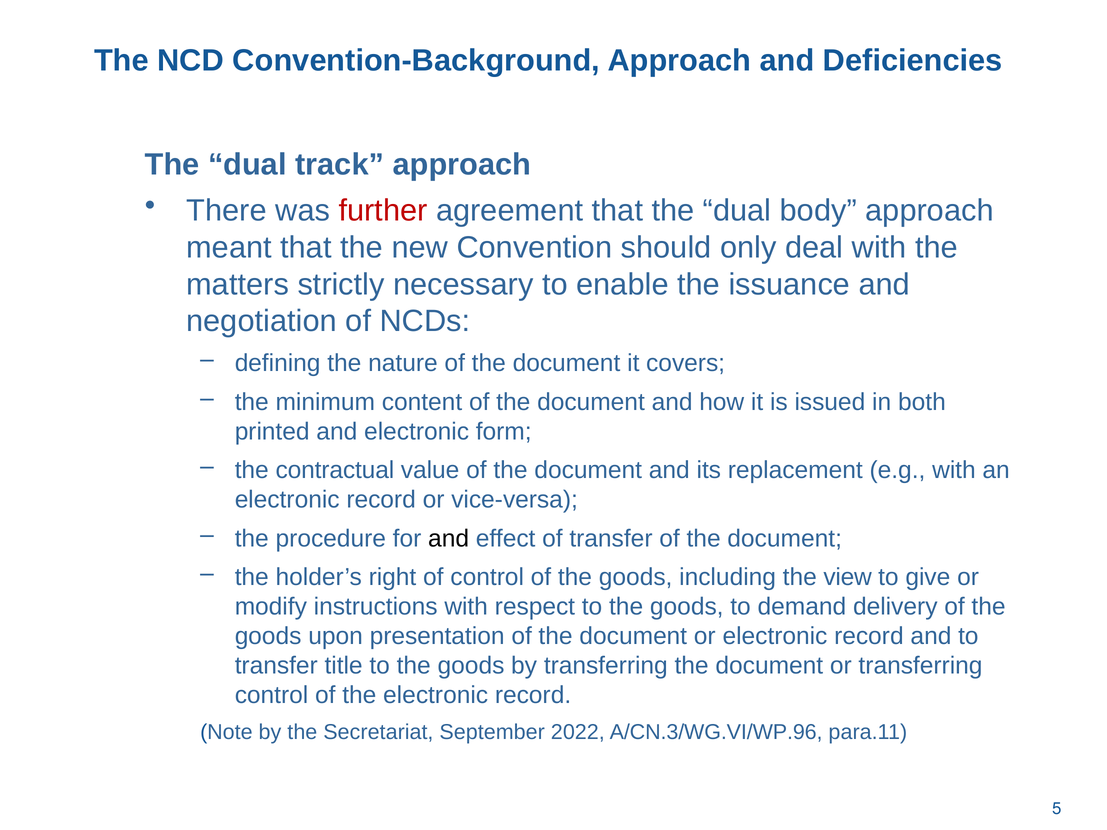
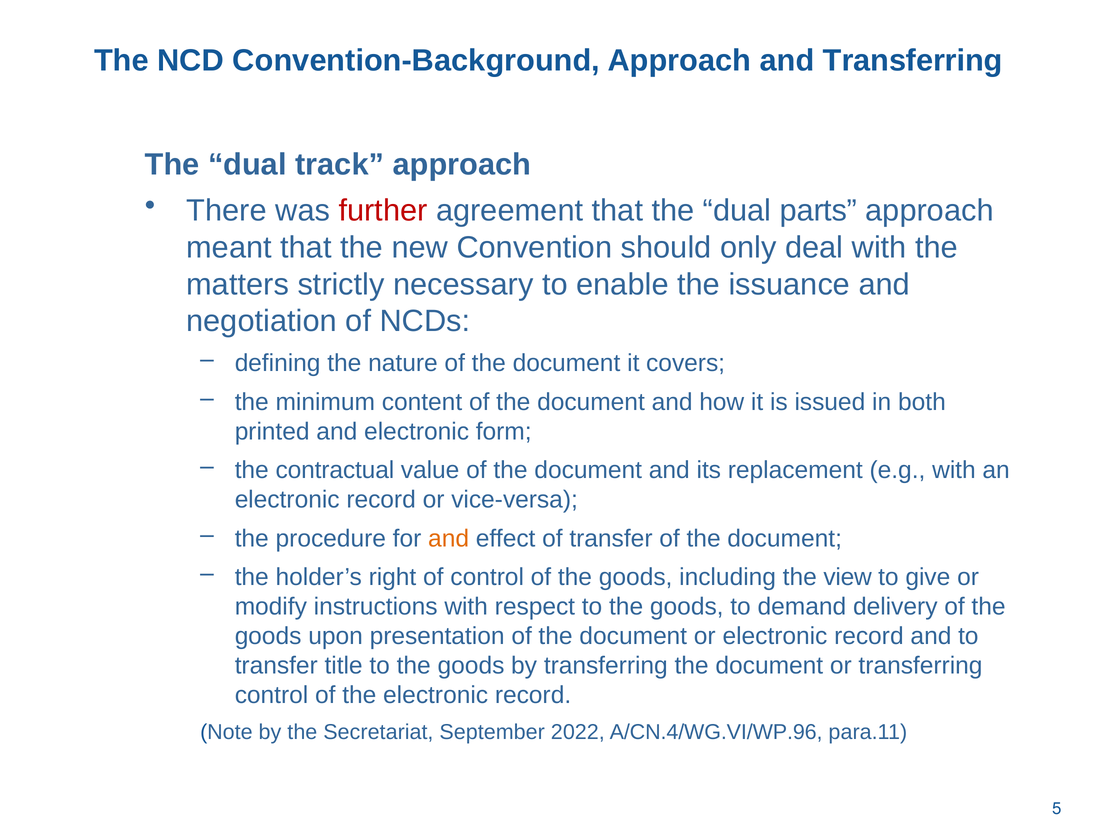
and Deficiencies: Deficiencies -> Transferring
body: body -> parts
and at (449, 539) colour: black -> orange
A/CN.3/WG.VI/WP.96: A/CN.3/WG.VI/WP.96 -> A/CN.4/WG.VI/WP.96
